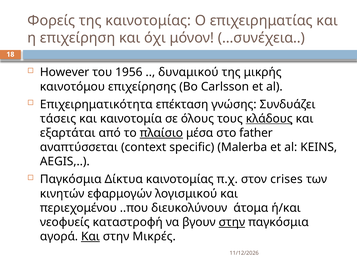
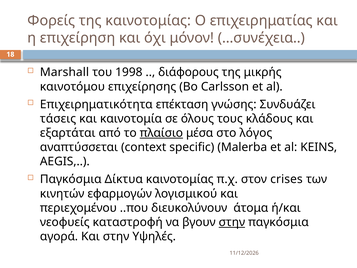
However: However -> Marshall
1956: 1956 -> 1998
δυναμικού: δυναμικού -> διάφορους
κλάδους underline: present -> none
father: father -> λόγος
Και at (90, 236) underline: present -> none
Μικρές: Μικρές -> Υψηλές
